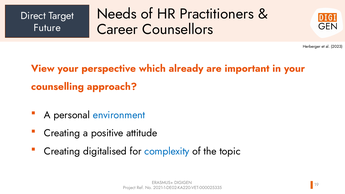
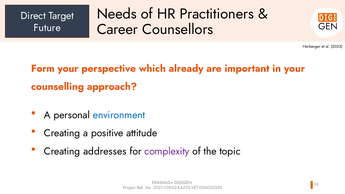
View: View -> Form
digitalised: digitalised -> addresses
complexity colour: blue -> purple
